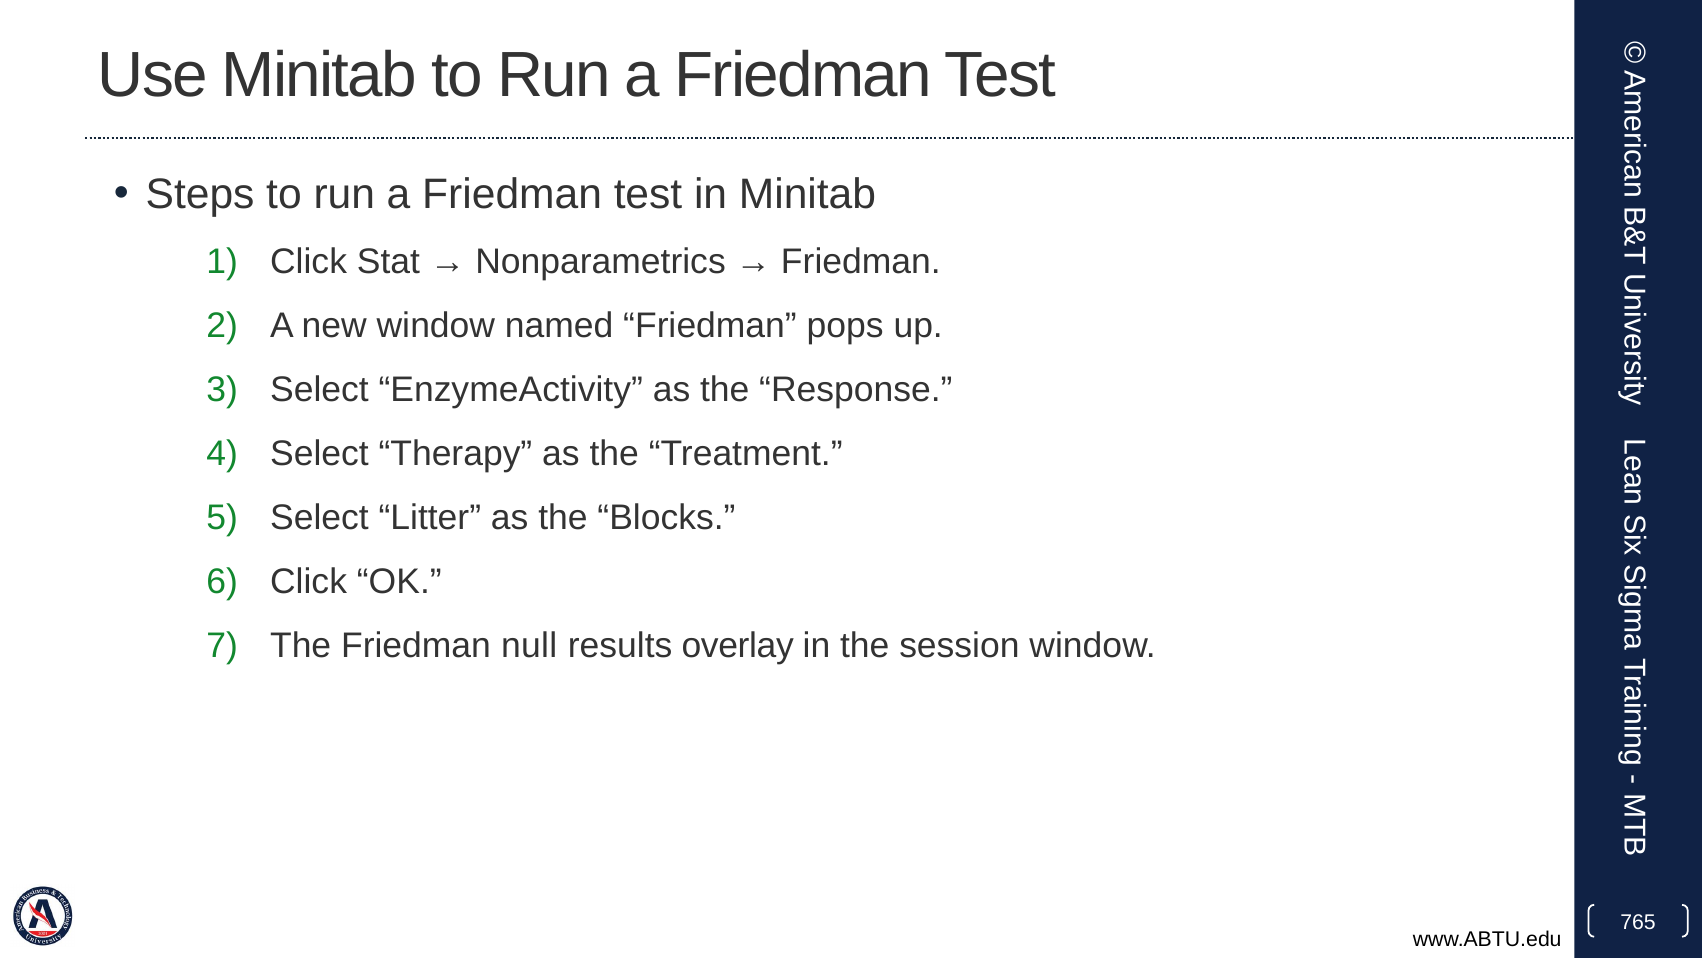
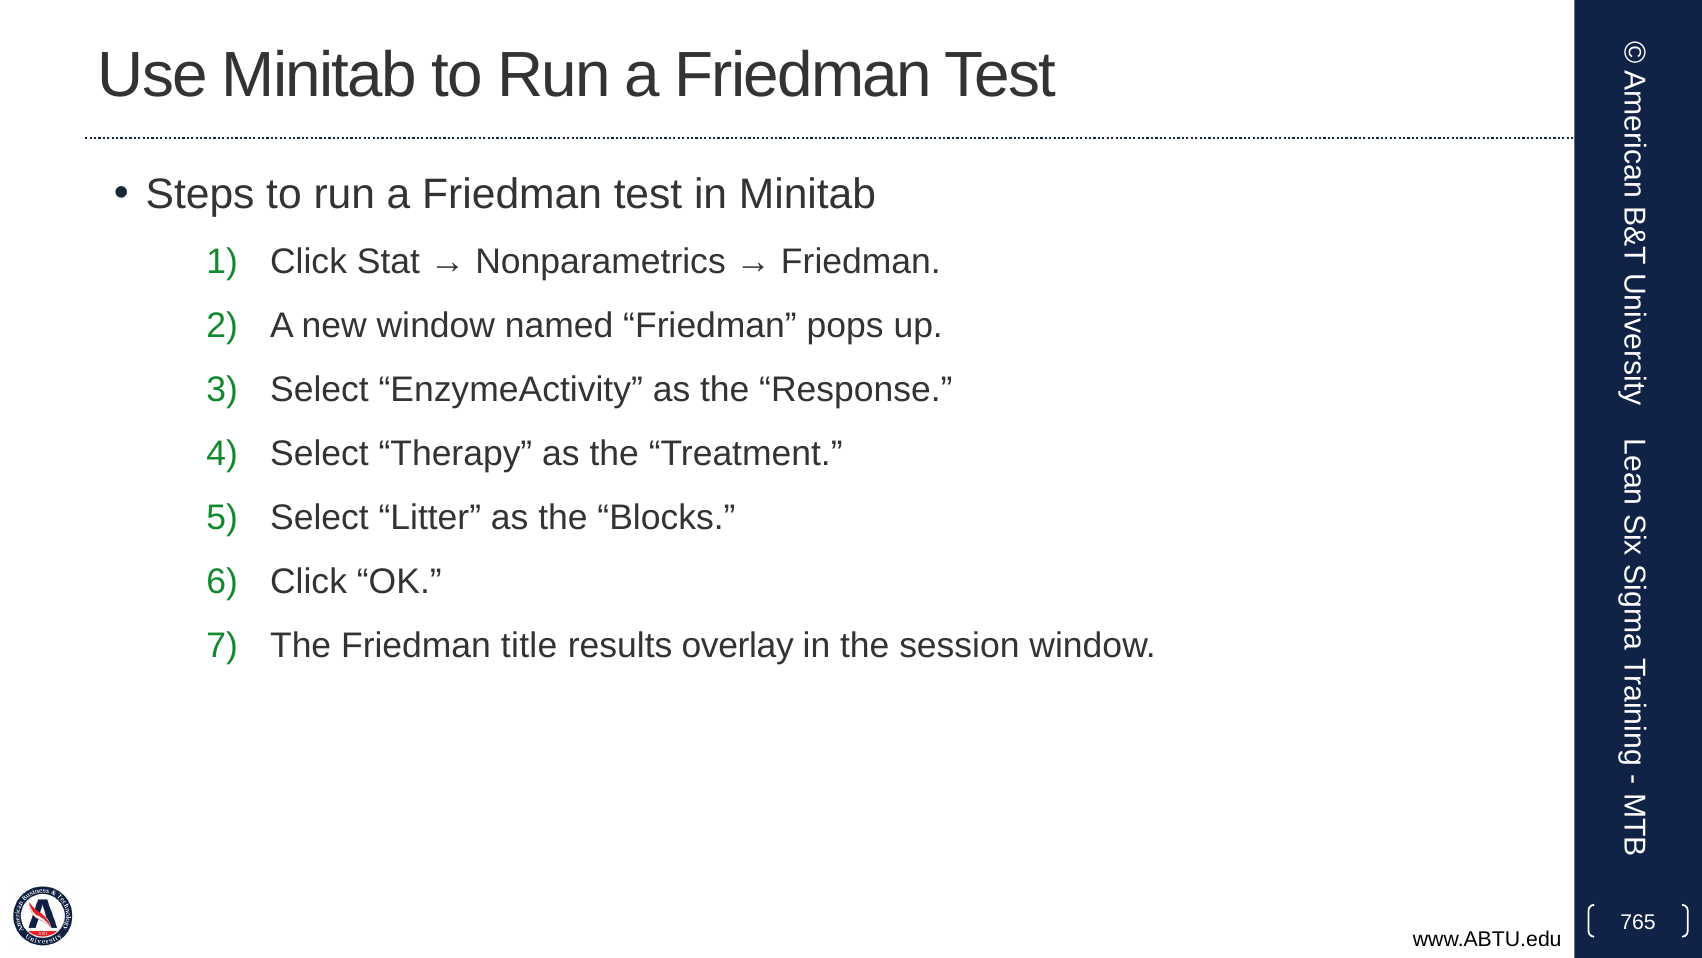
null: null -> title
